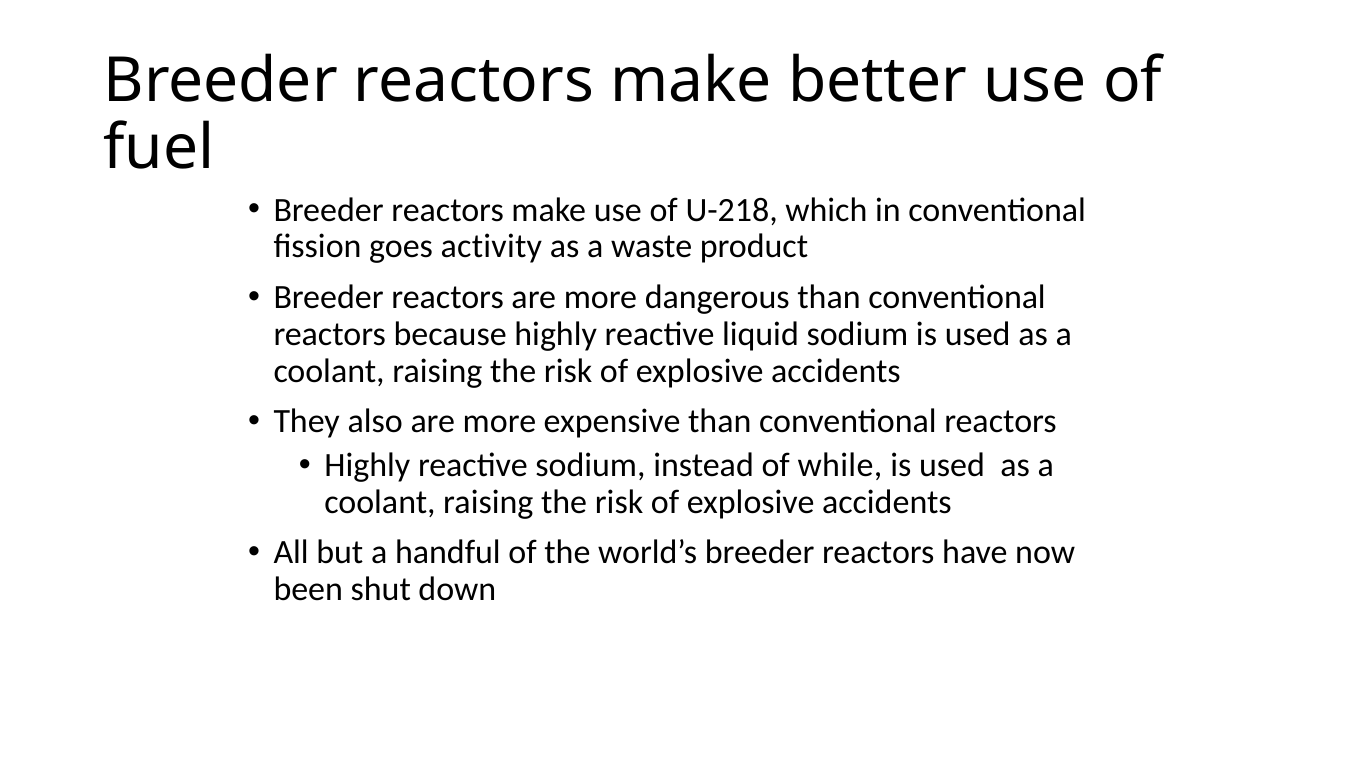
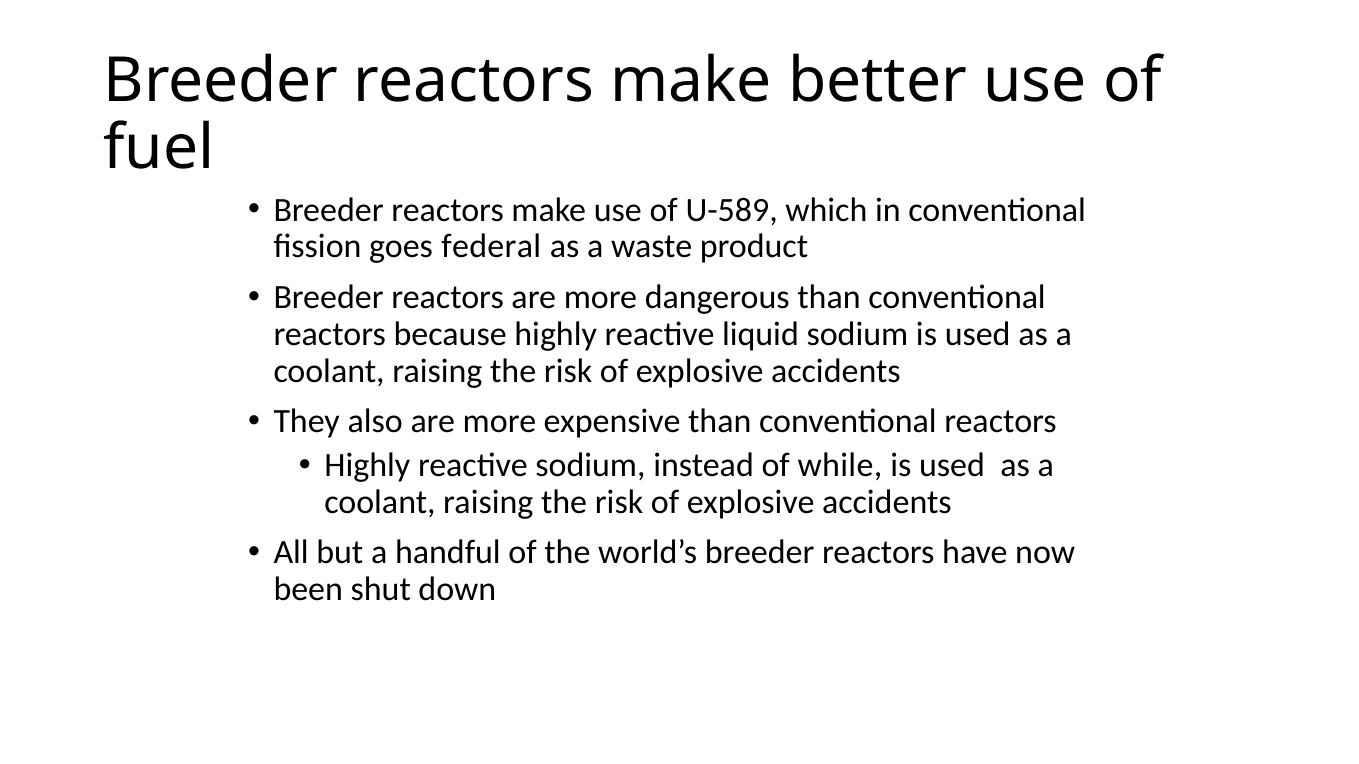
U-218: U-218 -> U-589
activity: activity -> federal
